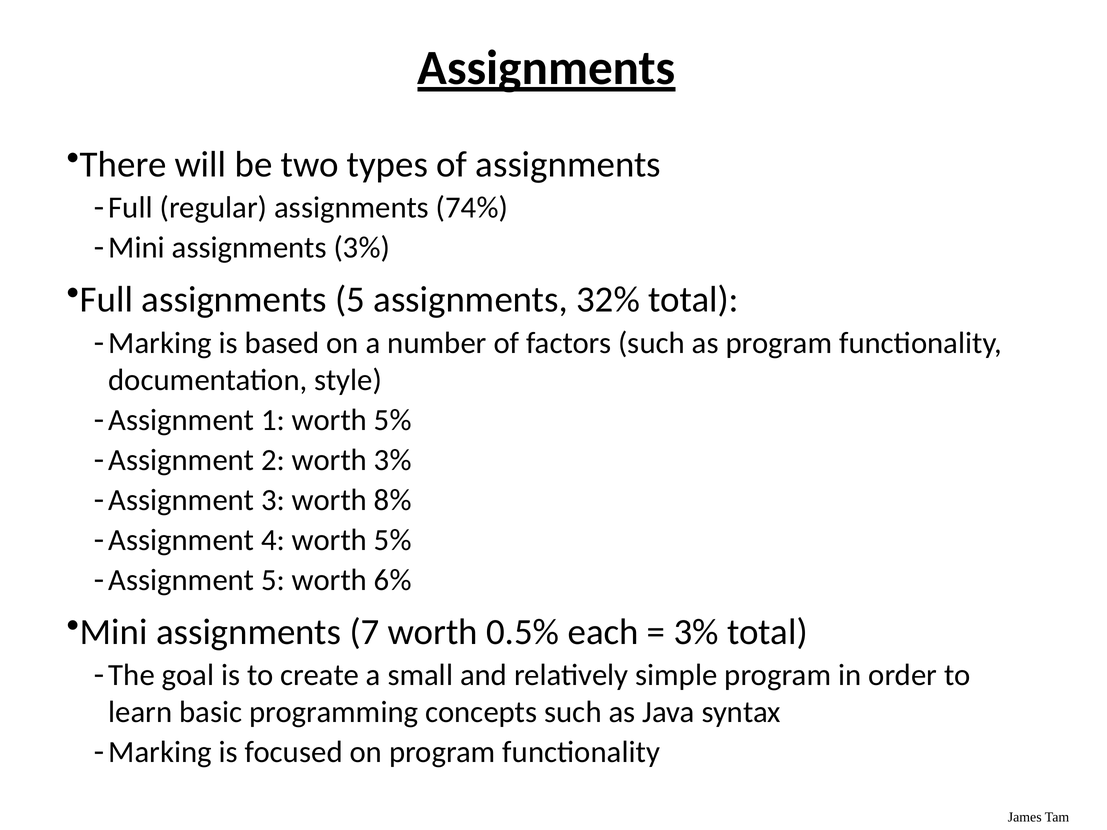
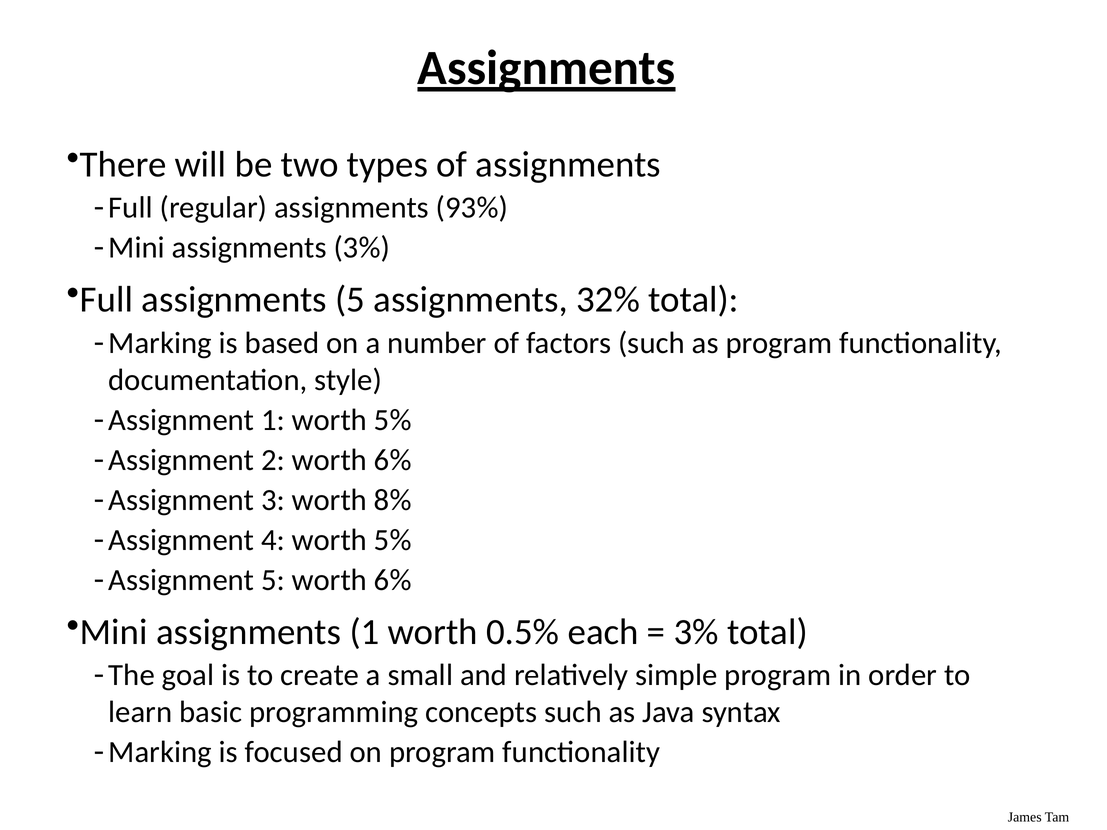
74%: 74% -> 93%
2 worth 3%: 3% -> 6%
assignments 7: 7 -> 1
